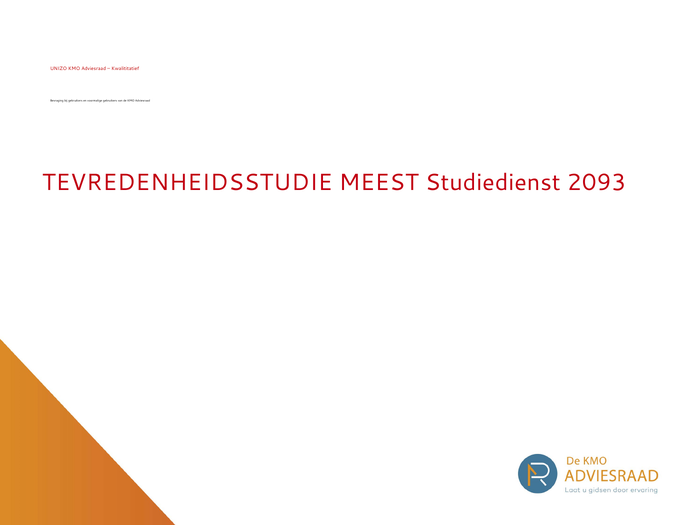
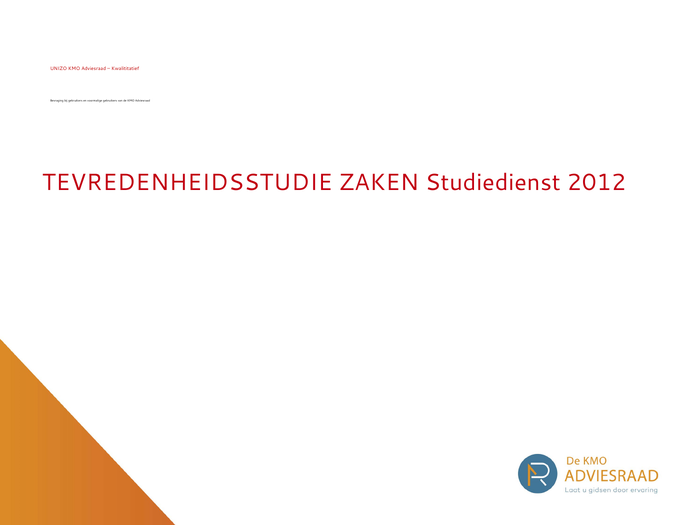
MEEST: MEEST -> ZAKEN
2093: 2093 -> 2012
